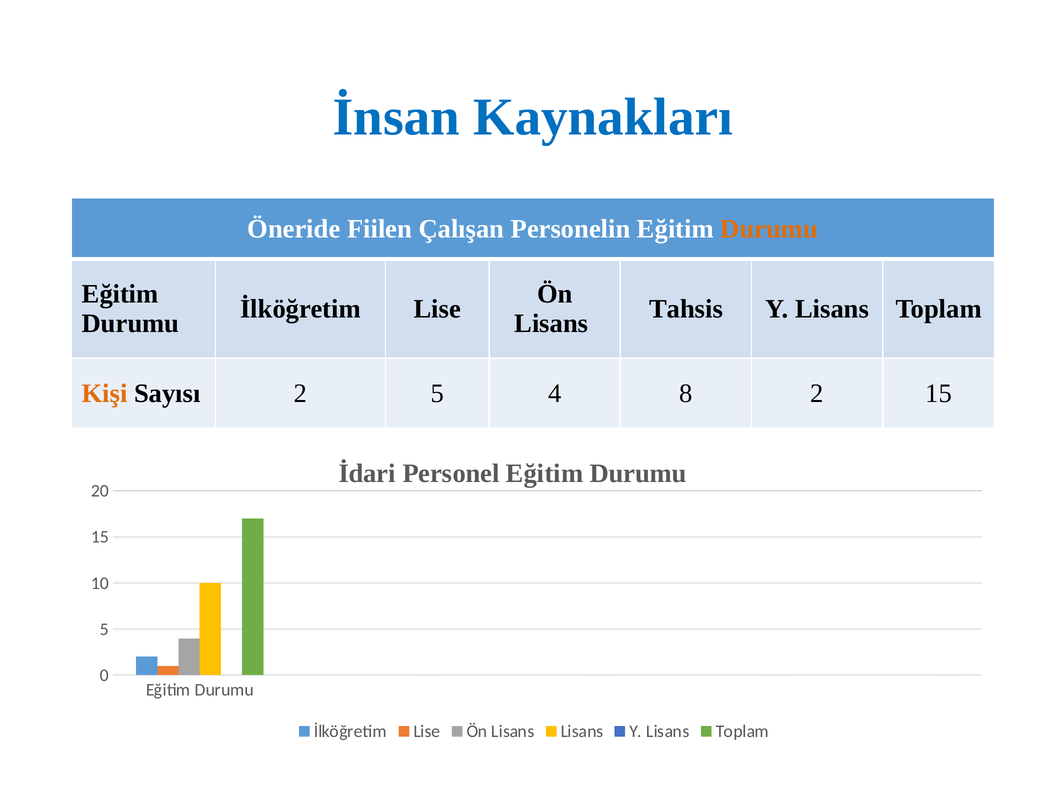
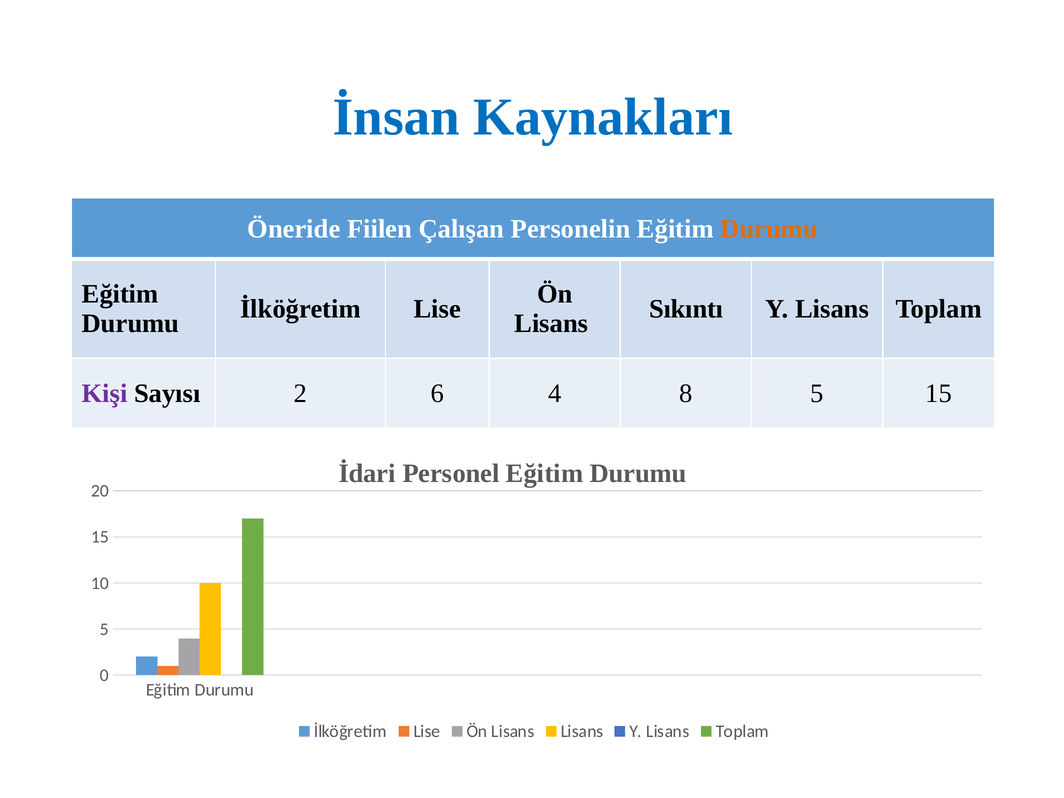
Tahsis: Tahsis -> Sıkıntı
Kişi colour: orange -> purple
2 5: 5 -> 6
8 2: 2 -> 5
